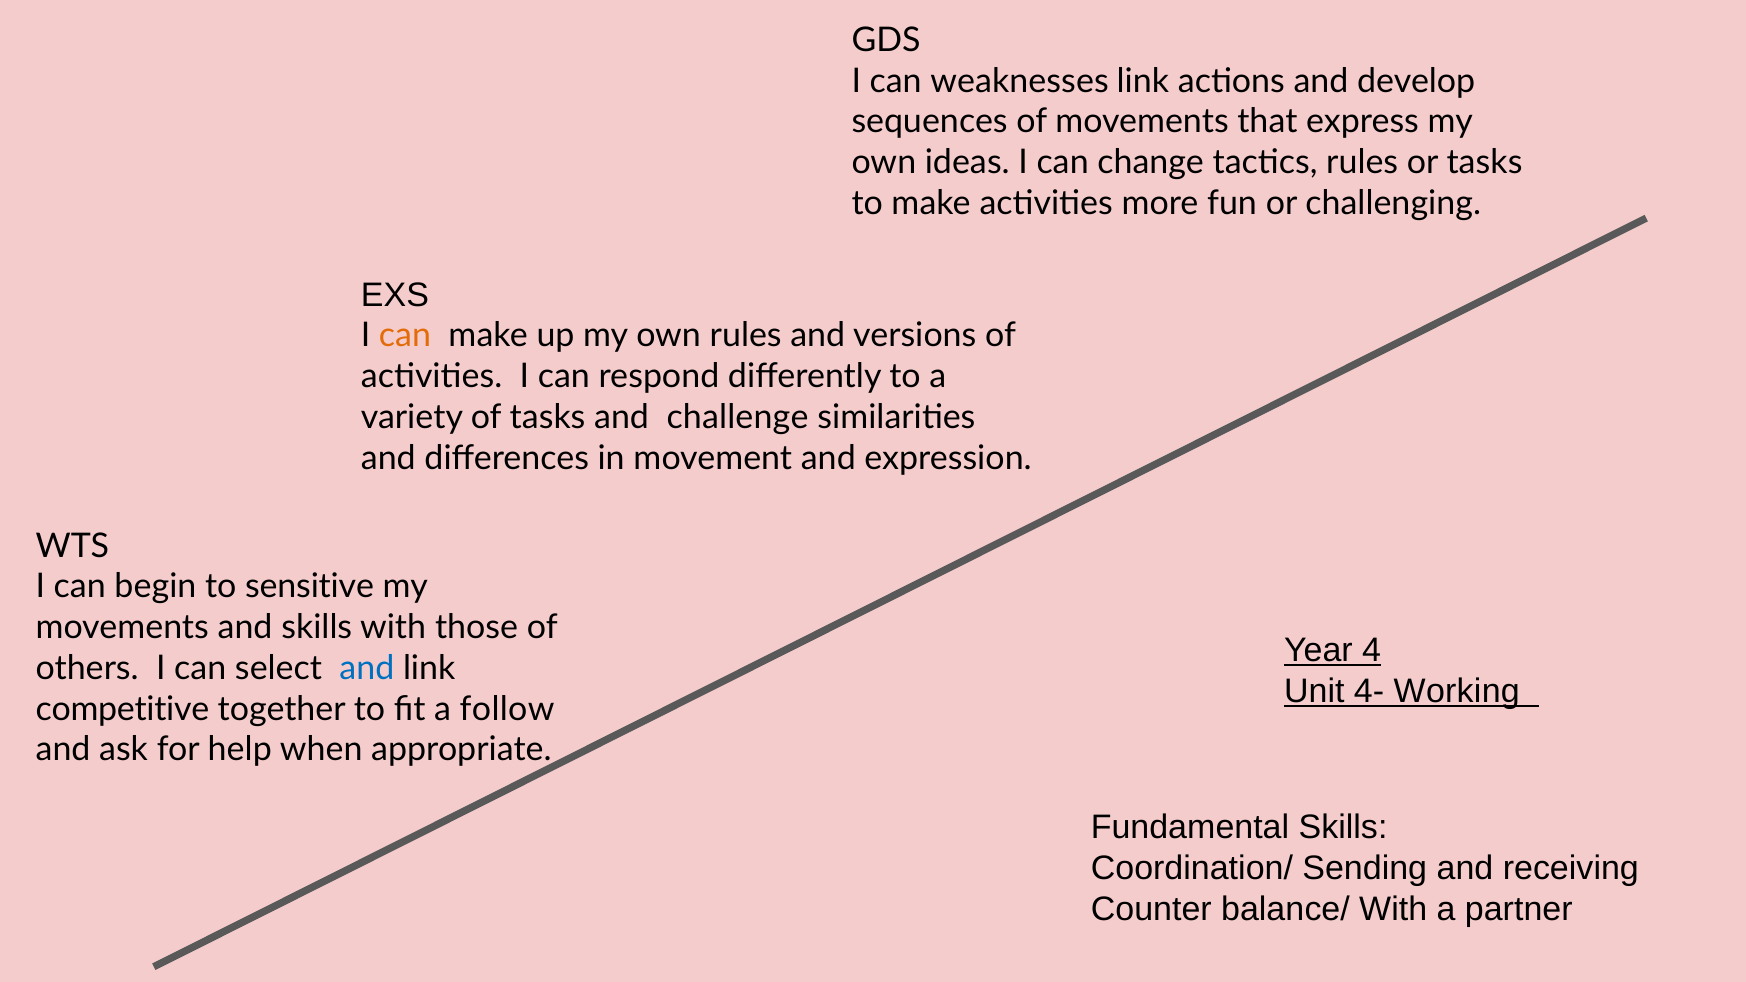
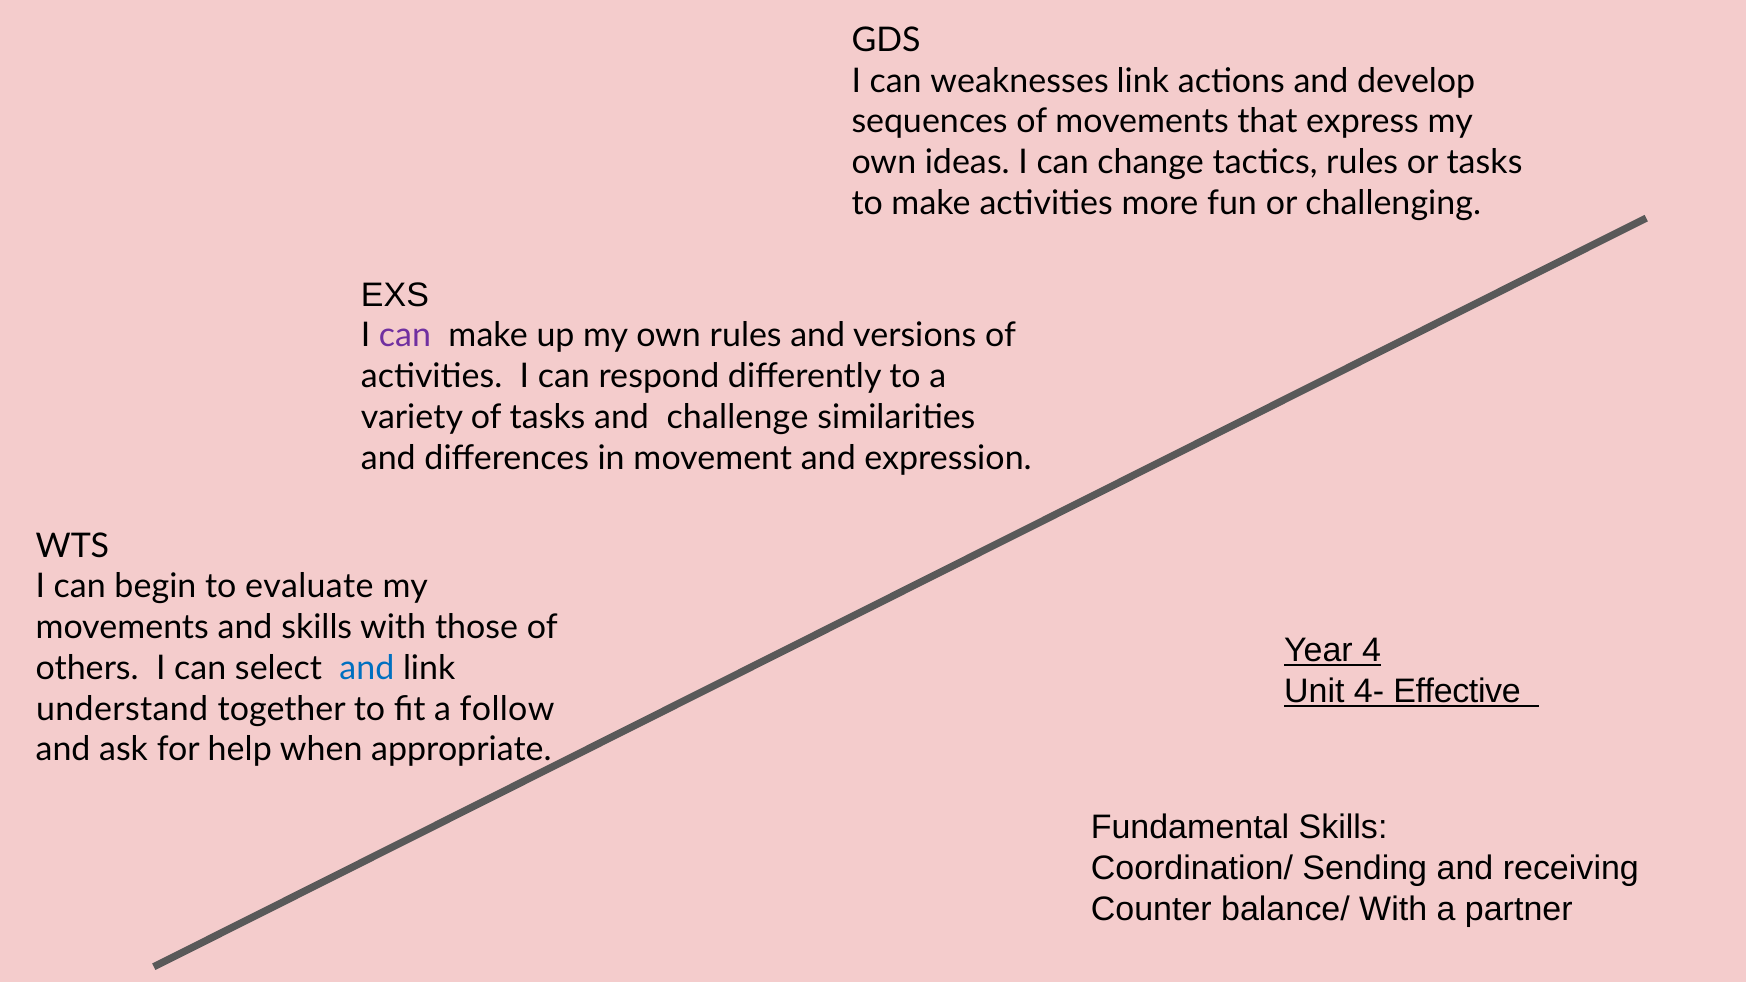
can at (405, 336) colour: orange -> purple
sensitive: sensitive -> evaluate
Working: Working -> Effective
competitive: competitive -> understand
